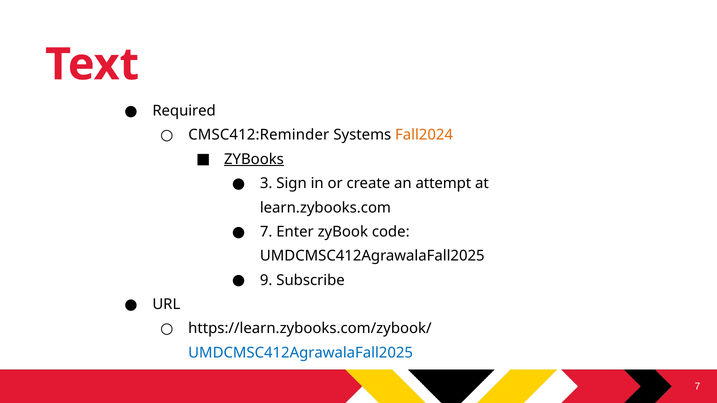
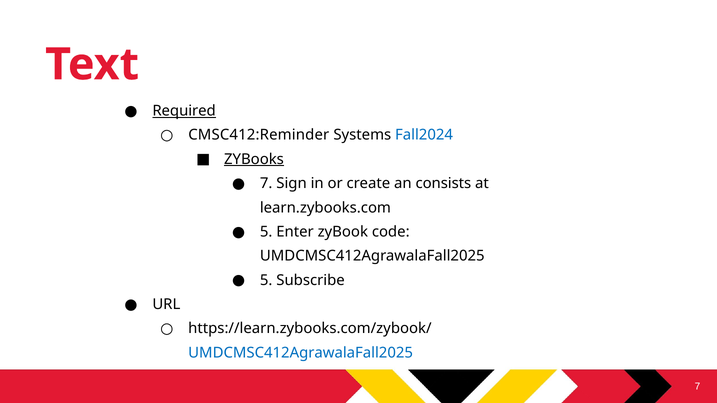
Required underline: none -> present
Fall2024 colour: orange -> blue
3 at (266, 184): 3 -> 7
attempt: attempt -> consists
7 at (266, 232): 7 -> 5
9 at (266, 280): 9 -> 5
